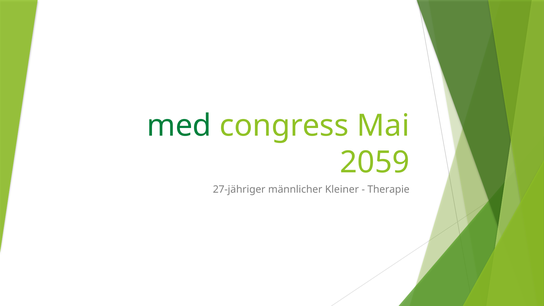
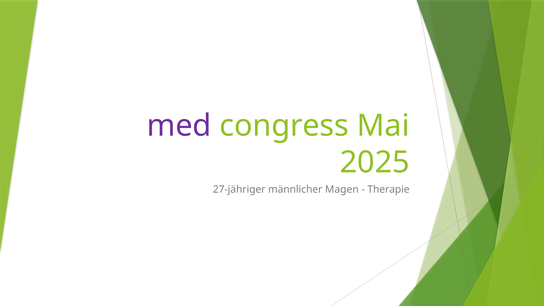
med colour: green -> purple
2059: 2059 -> 2025
Kleiner: Kleiner -> Magen
